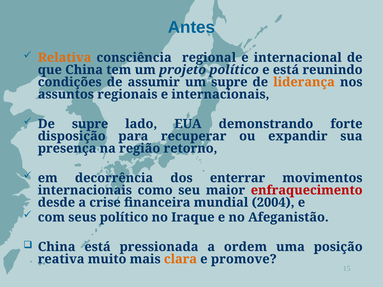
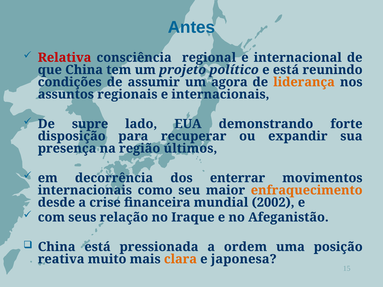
Relativa colour: orange -> red
um supre: supre -> agora
retorno: retorno -> últimos
enfraquecimento colour: red -> orange
2004: 2004 -> 2002
seus político: político -> relação
promove: promove -> japonesa
